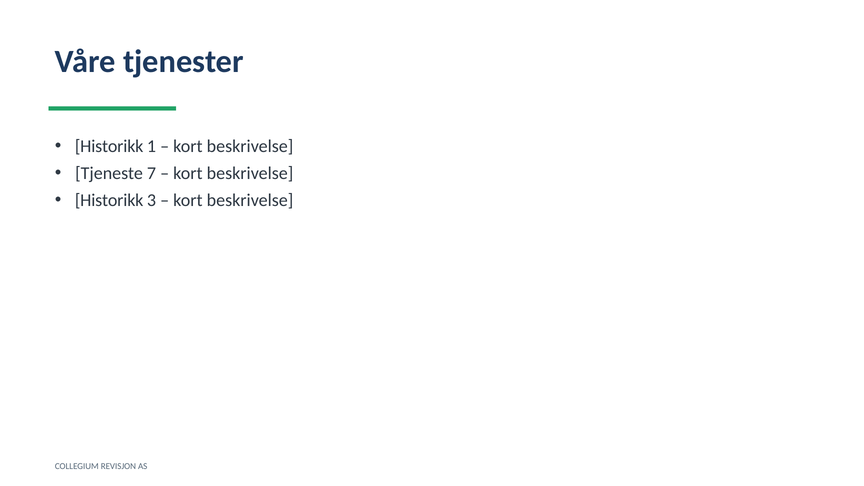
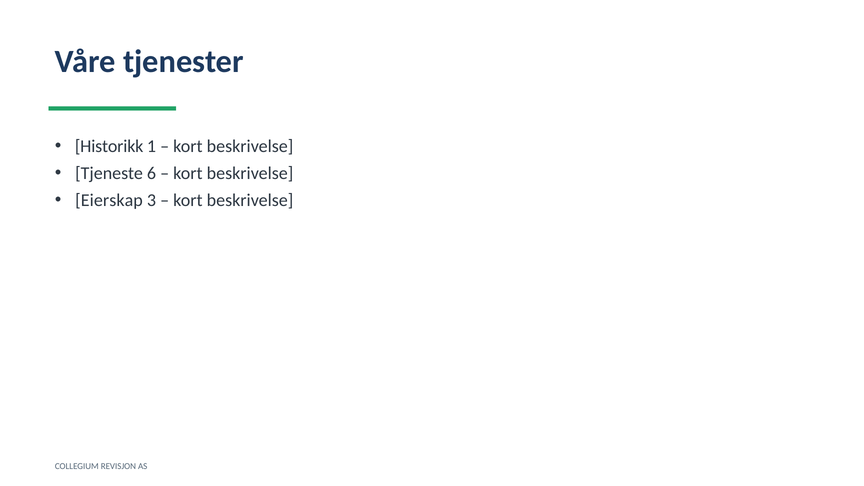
7: 7 -> 6
Historikk at (109, 200): Historikk -> Eierskap
